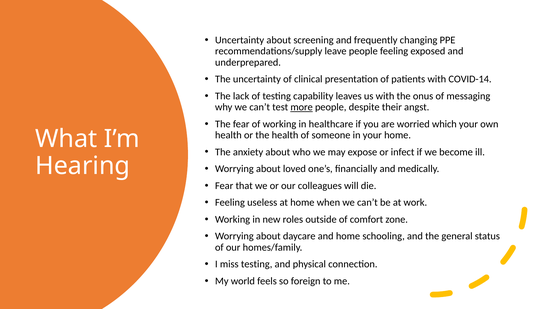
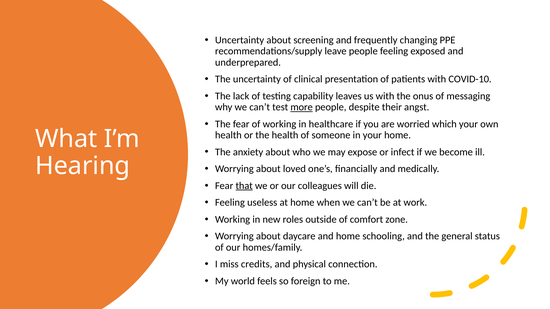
COVID-14: COVID-14 -> COVID-10
that underline: none -> present
miss testing: testing -> credits
